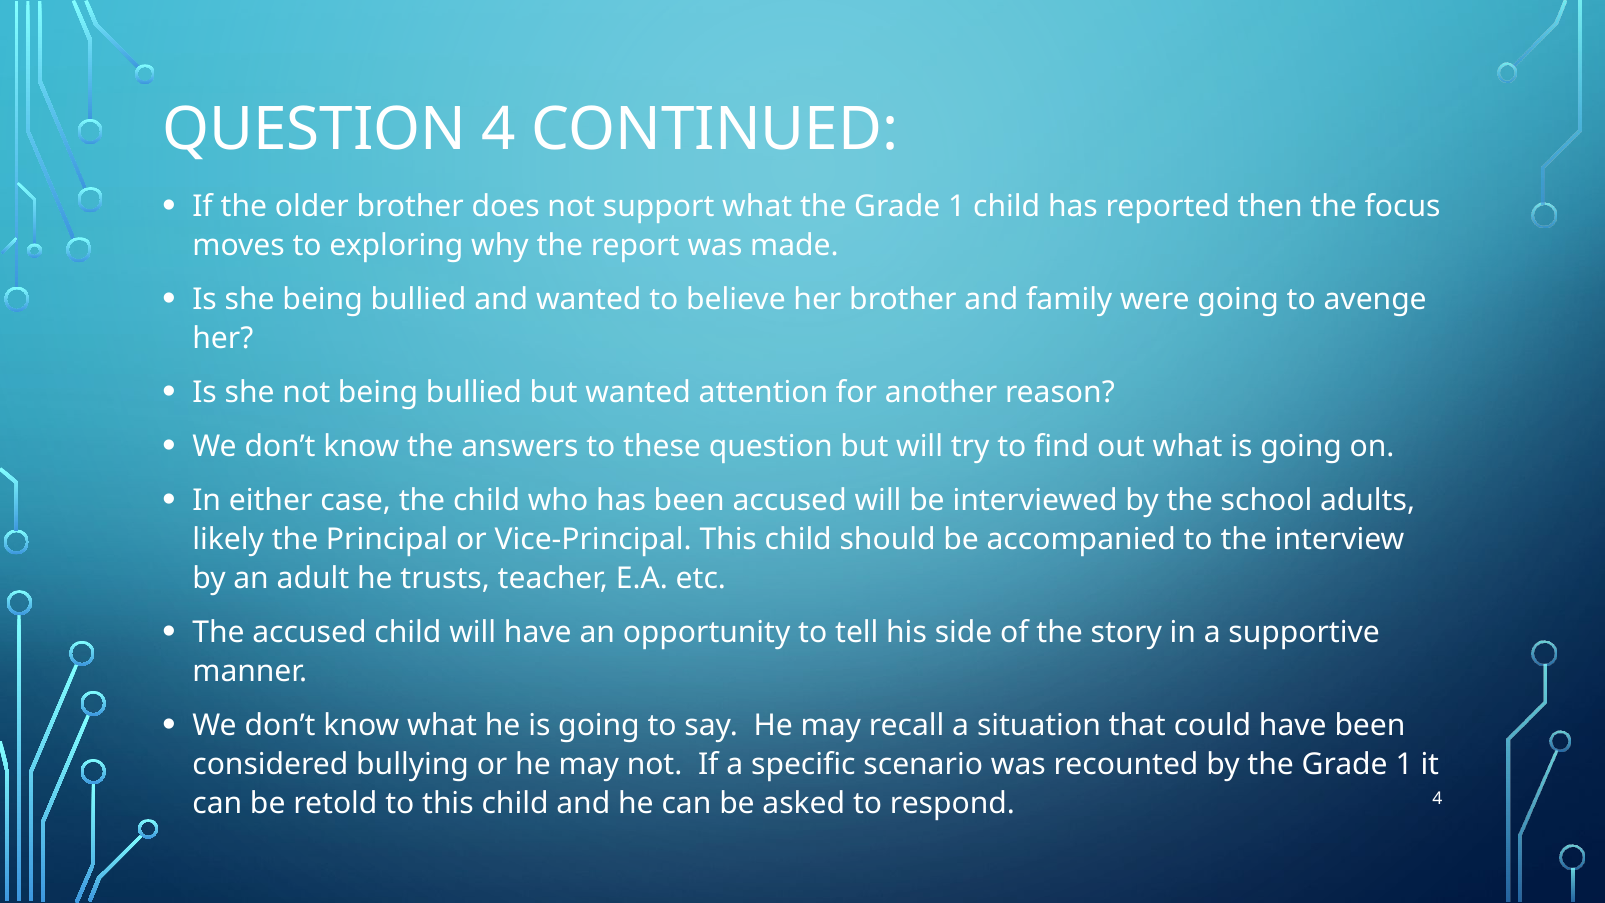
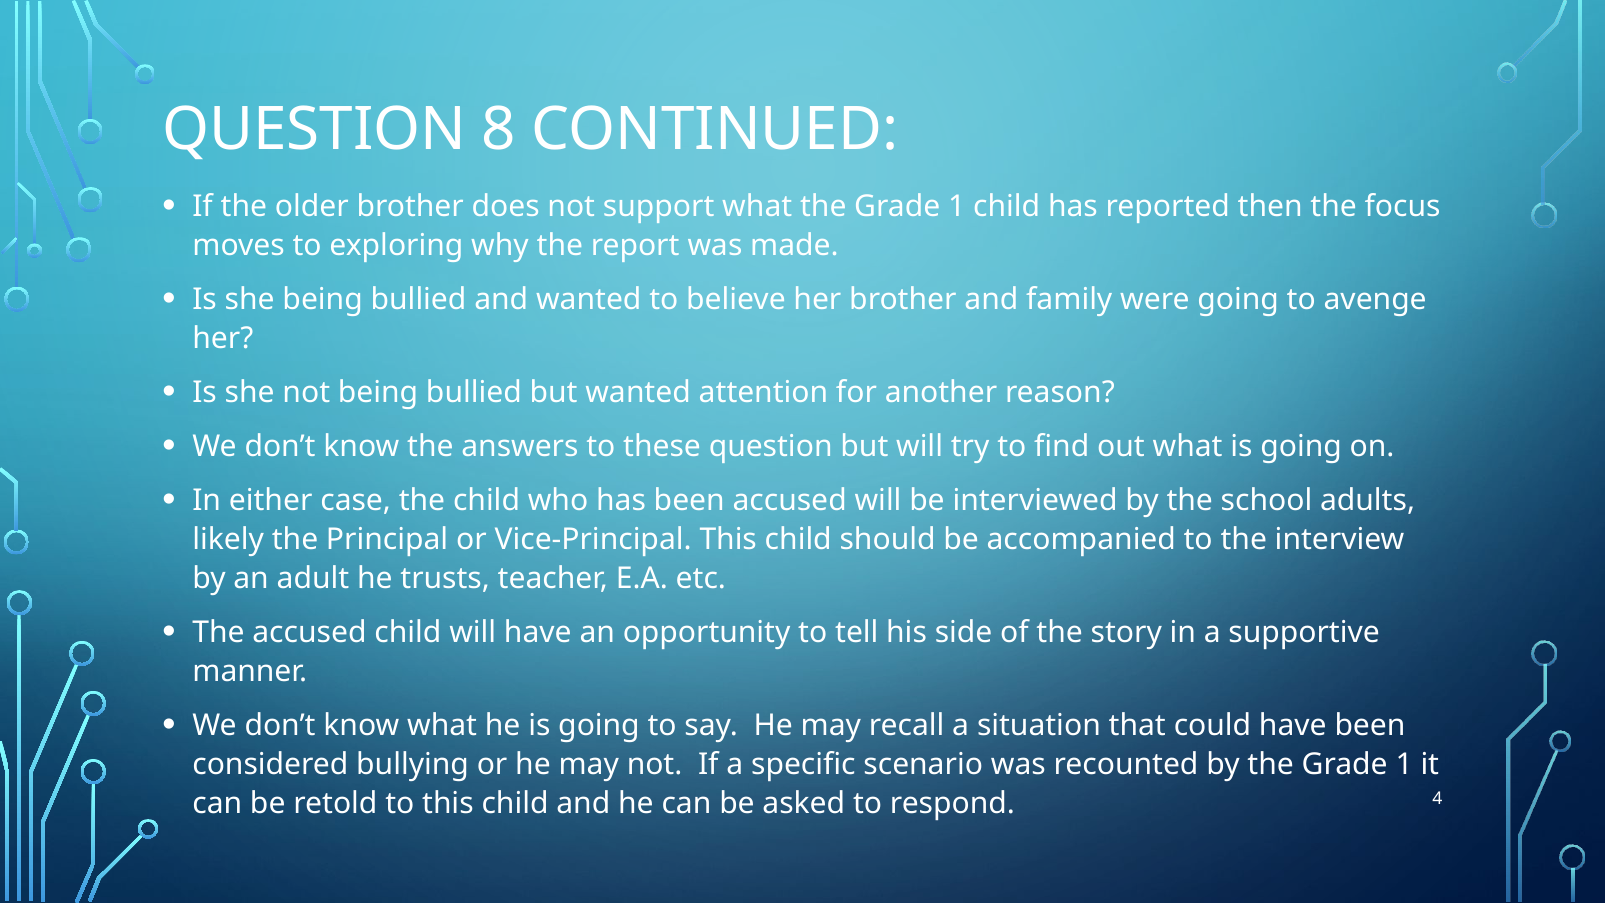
QUESTION 4: 4 -> 8
